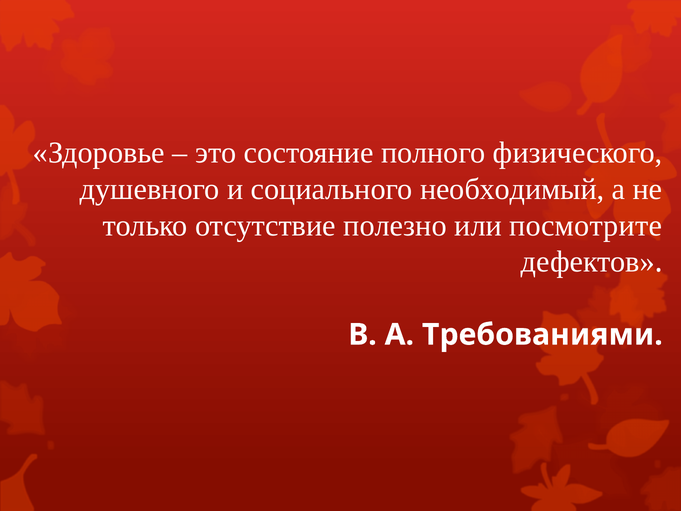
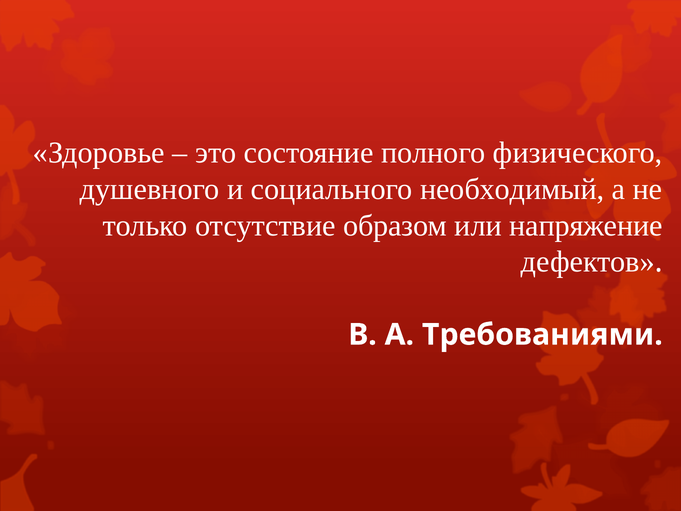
полезно: полезно -> образом
посмотрите: посмотрите -> напряжение
